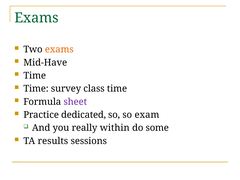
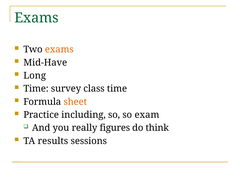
Time at (35, 76): Time -> Long
sheet colour: purple -> orange
dedicated: dedicated -> including
within: within -> figures
some: some -> think
